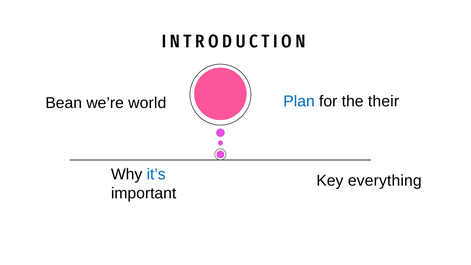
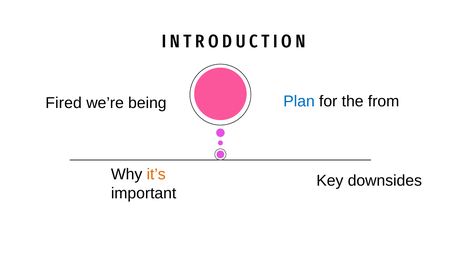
their: their -> from
Bean: Bean -> Fired
world: world -> being
it’s colour: blue -> orange
everything: everything -> downsides
